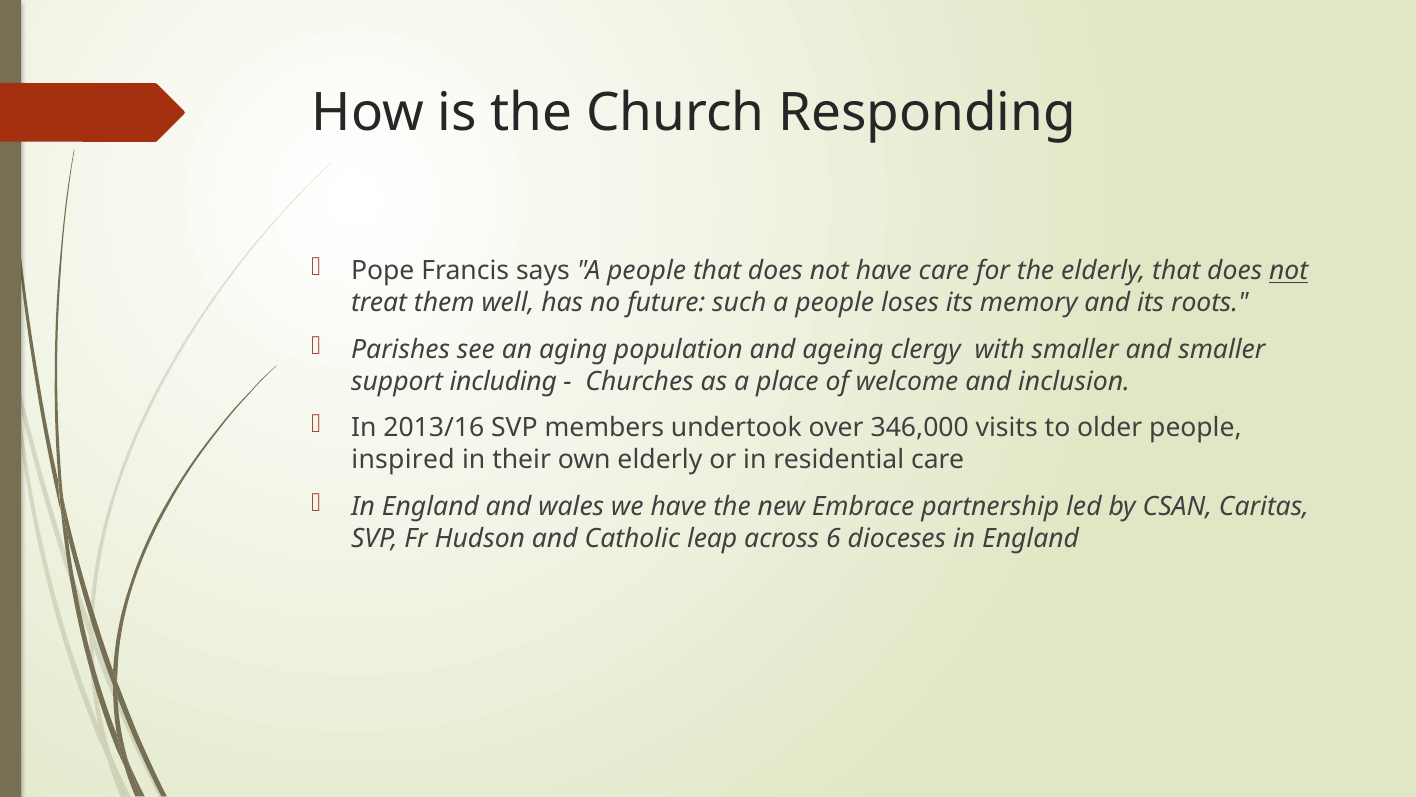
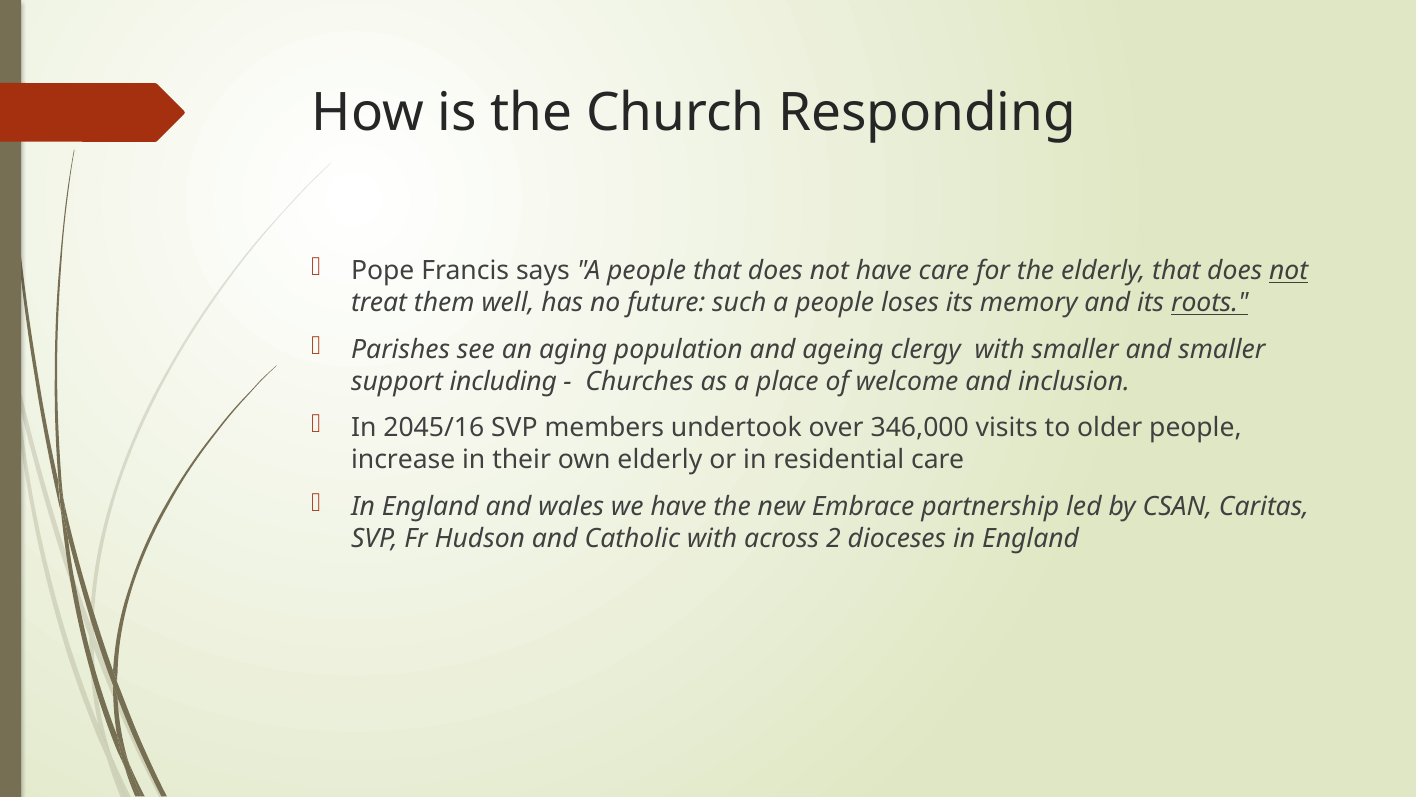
roots underline: none -> present
2013/16: 2013/16 -> 2045/16
inspired: inspired -> increase
Catholic leap: leap -> with
6: 6 -> 2
